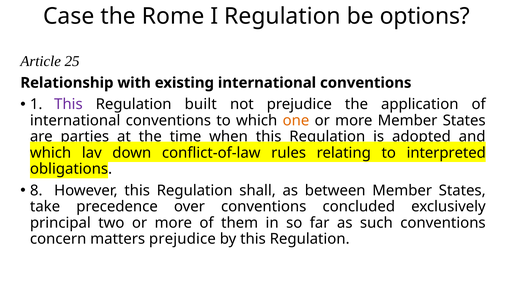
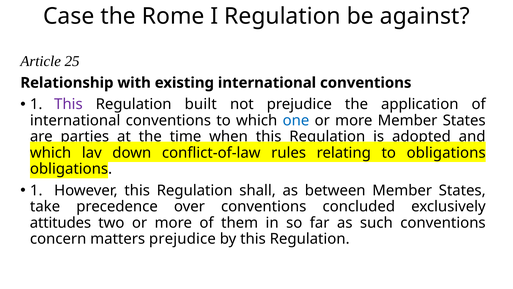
options: options -> against
one colour: orange -> blue
to interpreted: interpreted -> obligations
8 at (36, 190): 8 -> 1
principal: principal -> attitudes
